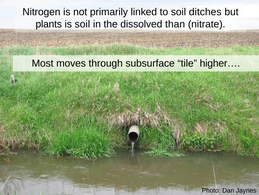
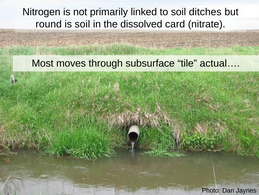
plants: plants -> round
than: than -> card
higher…: higher… -> actual…
